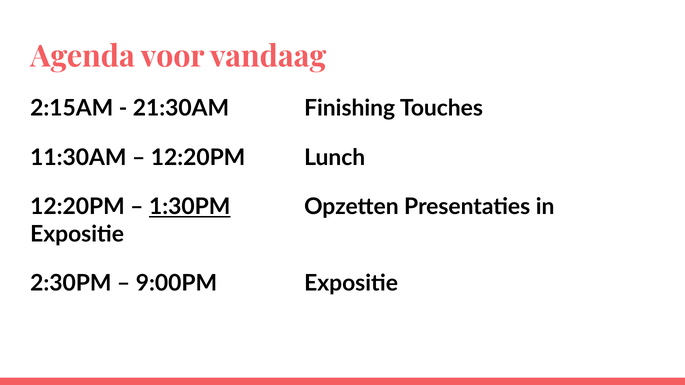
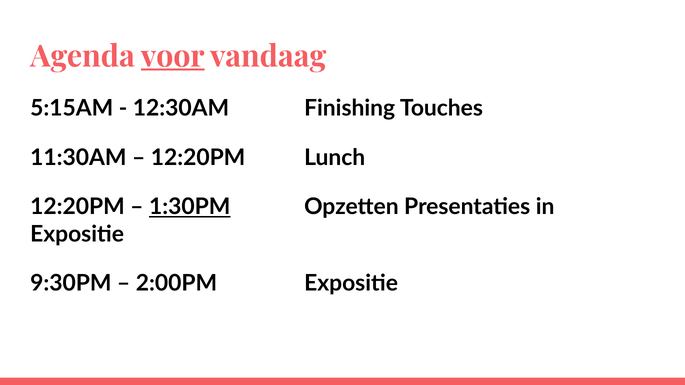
voor underline: none -> present
2:15AM: 2:15AM -> 5:15AM
21:30AM: 21:30AM -> 12:30AM
2:30PM: 2:30PM -> 9:30PM
9:00PM: 9:00PM -> 2:00PM
